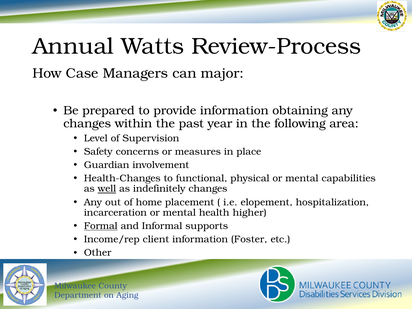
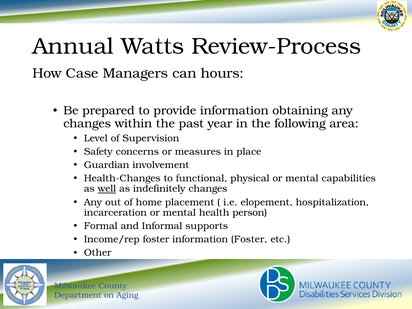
major: major -> hours
higher: higher -> person
Formal underline: present -> none
Income/rep client: client -> foster
